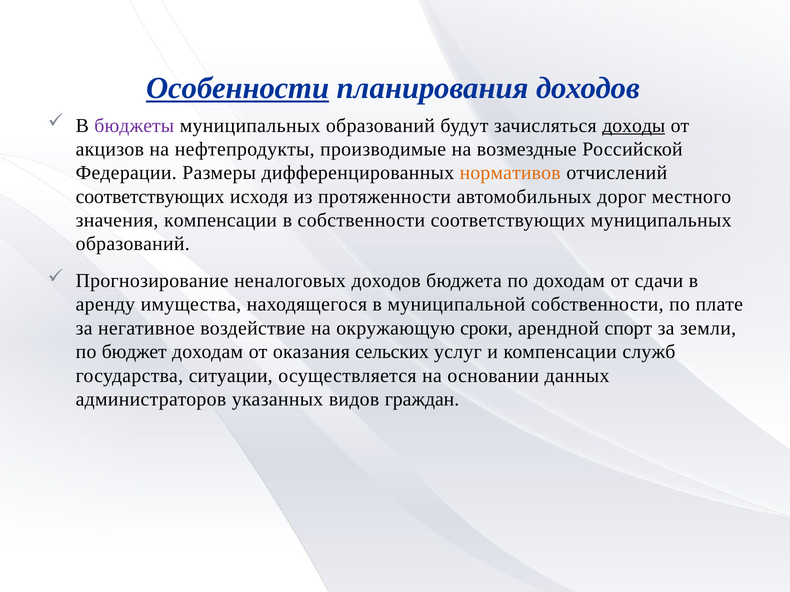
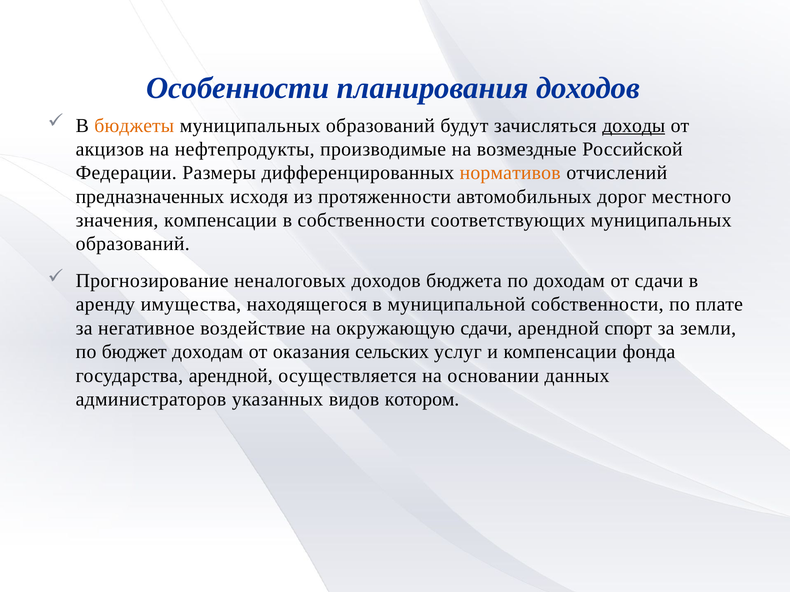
Особенности underline: present -> none
бюджеты colour: purple -> orange
соответствующих at (150, 197): соответствующих -> предназначенных
окружающую сроки: сроки -> сдачи
служб: служб -> фонда
государства ситуации: ситуации -> арендной
граждан: граждан -> котором
